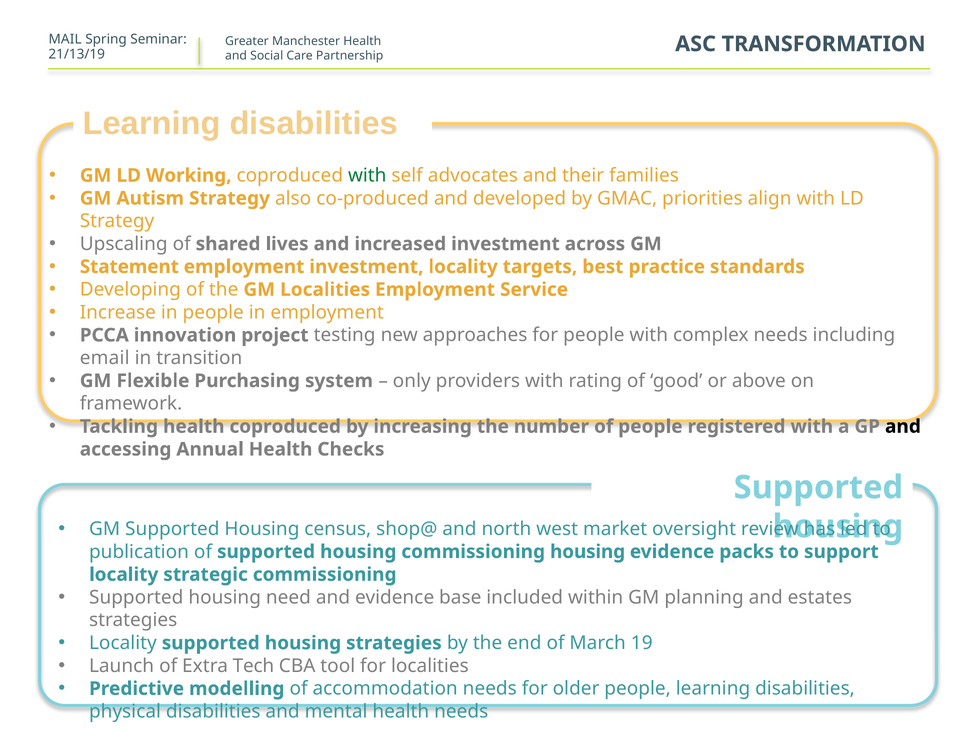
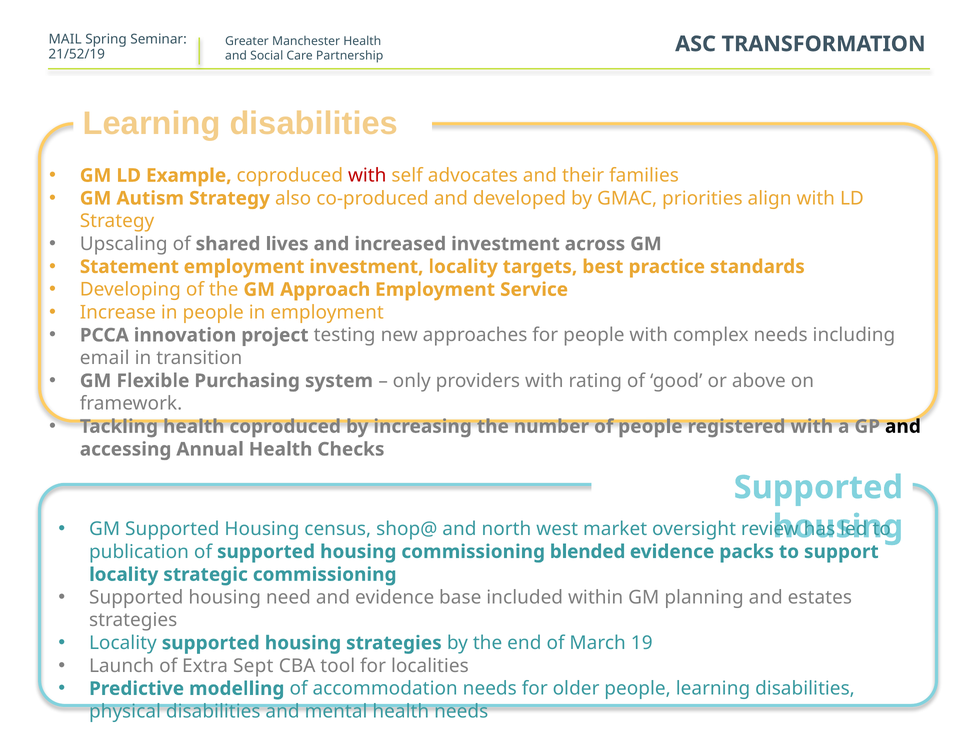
21/13/19: 21/13/19 -> 21/52/19
Working: Working -> Example
with at (367, 176) colour: green -> red
GM Localities: Localities -> Approach
commissioning housing: housing -> blended
Tech: Tech -> Sept
